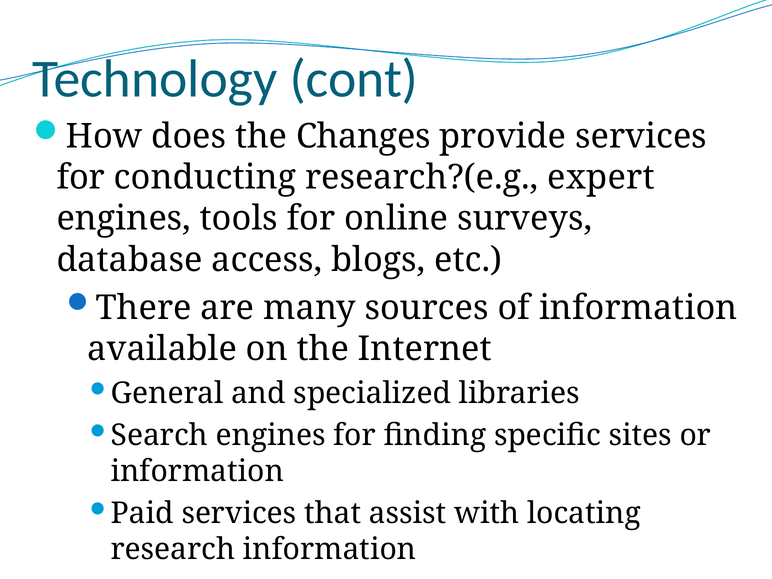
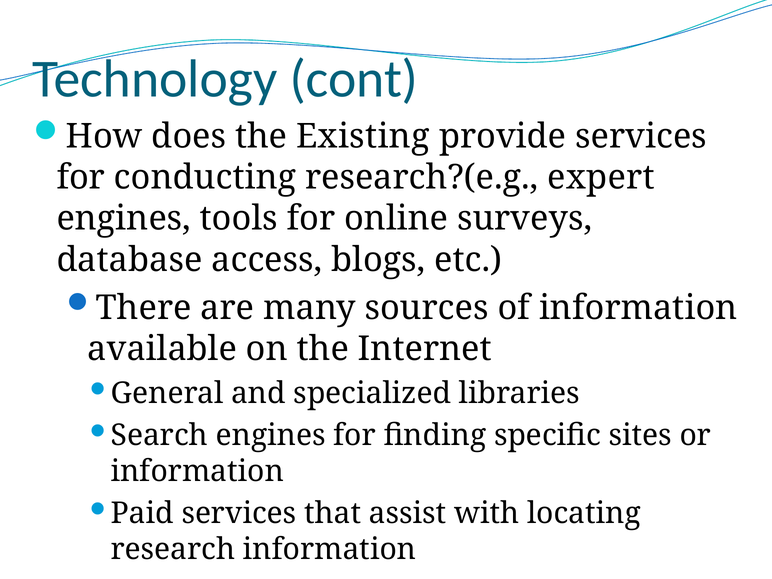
Changes: Changes -> Existing
